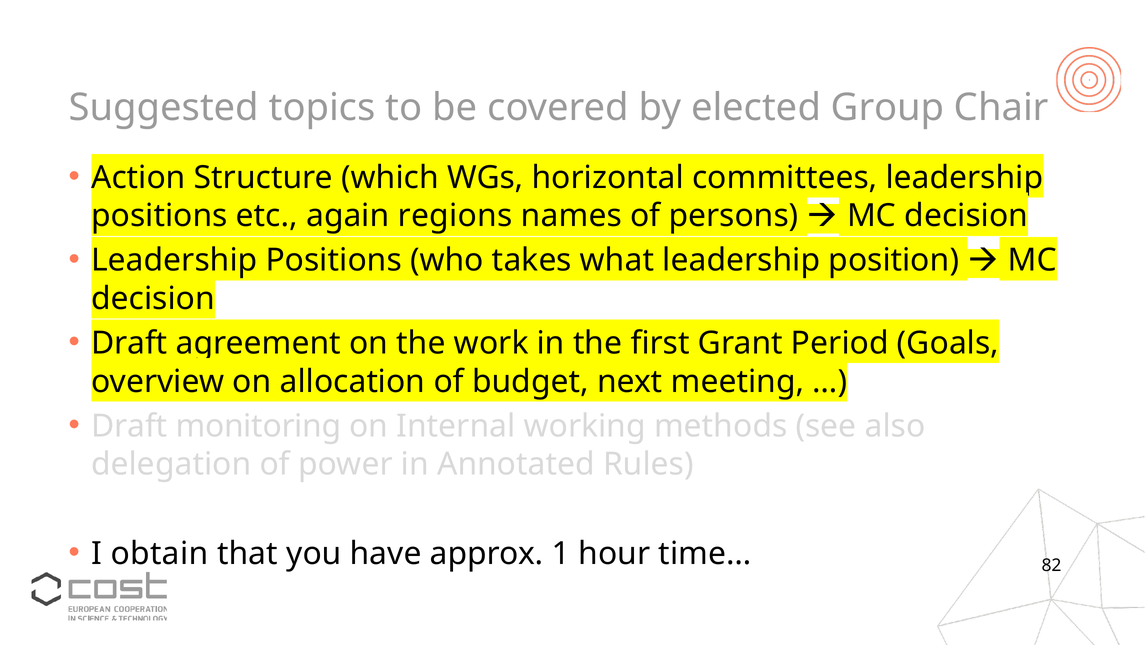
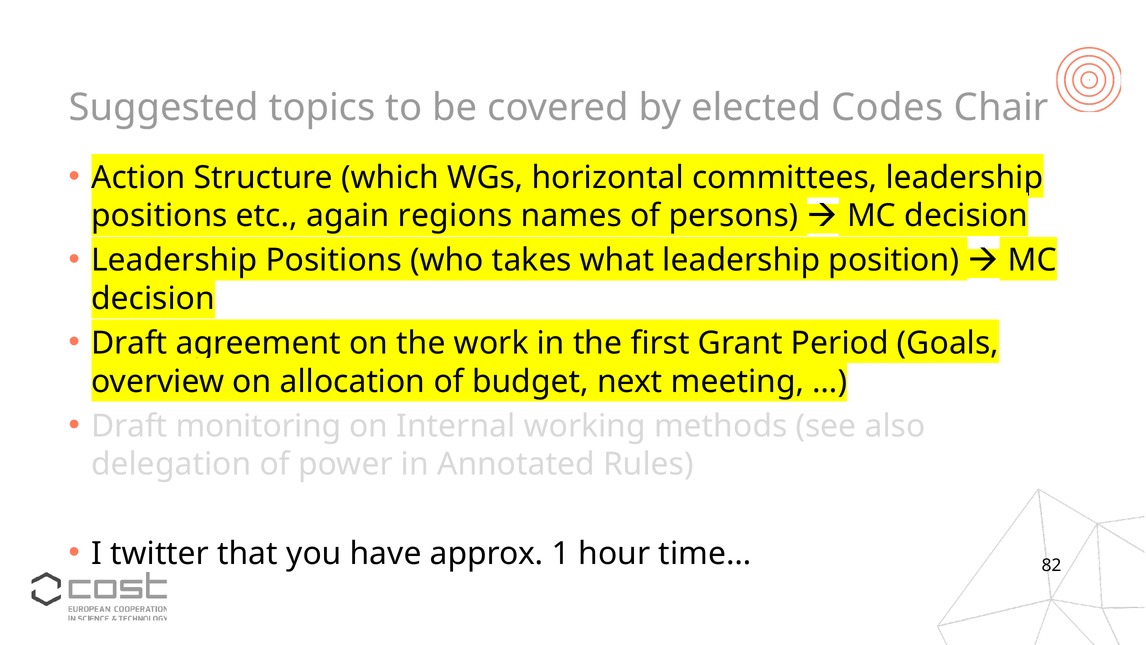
Group: Group -> Codes
obtain: obtain -> twitter
